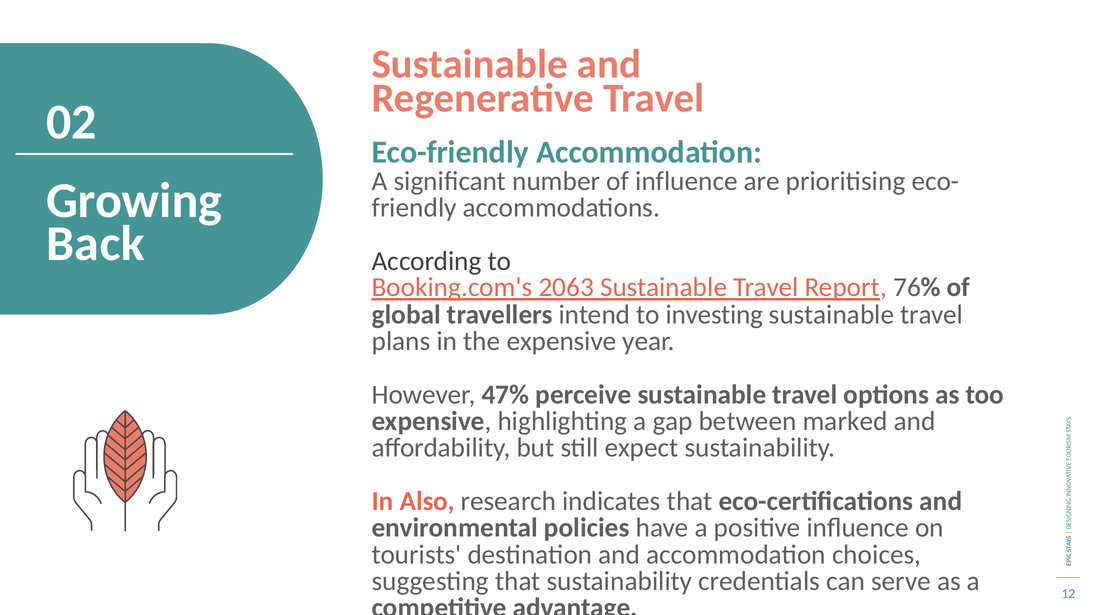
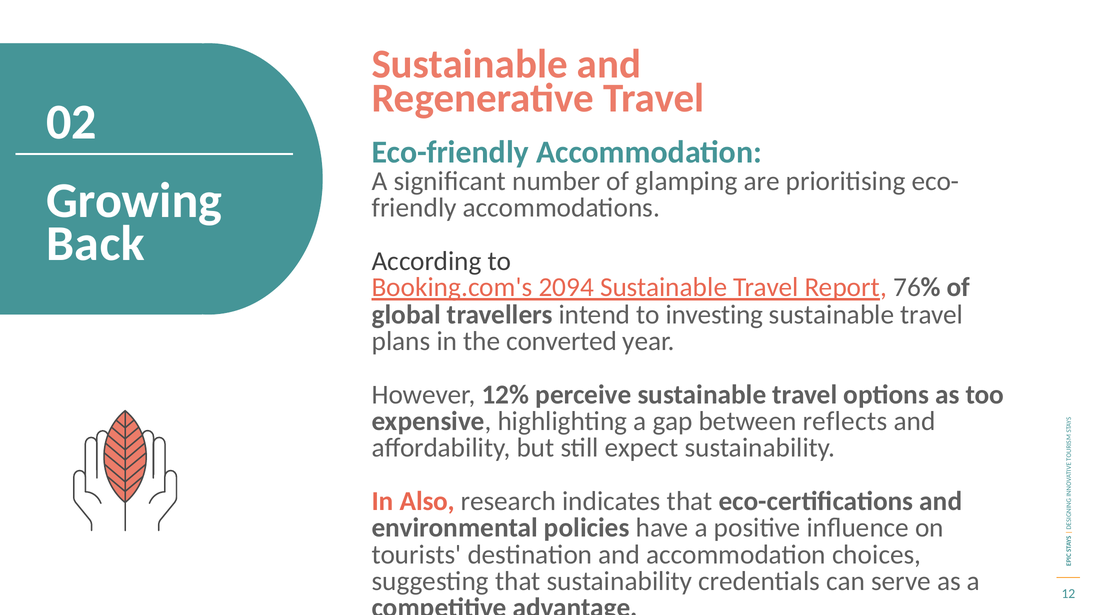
of influence: influence -> glamping
2063: 2063 -> 2094
the expensive: expensive -> converted
47%: 47% -> 12%
marked: marked -> reflects
